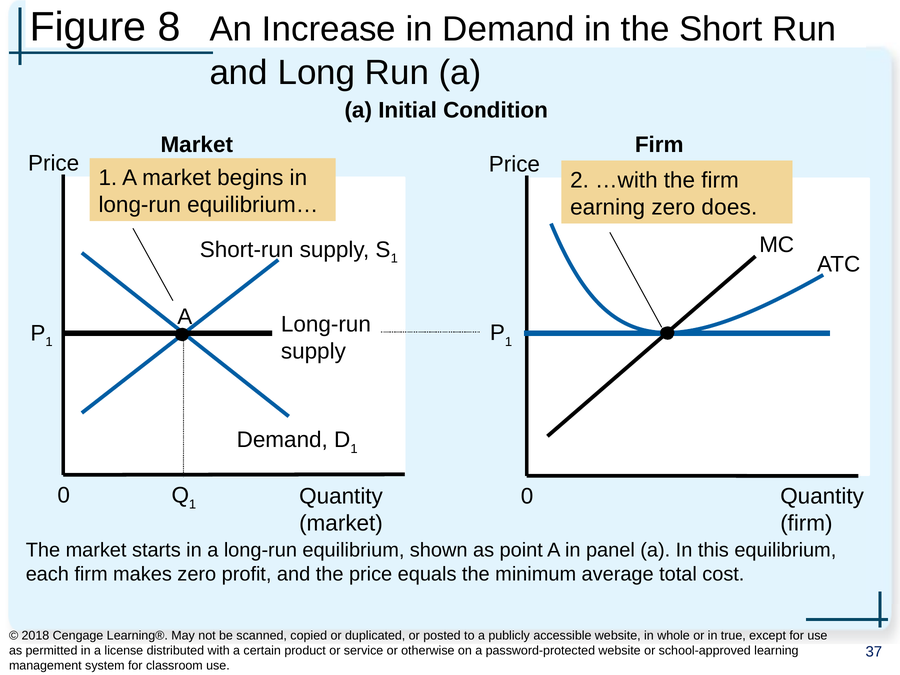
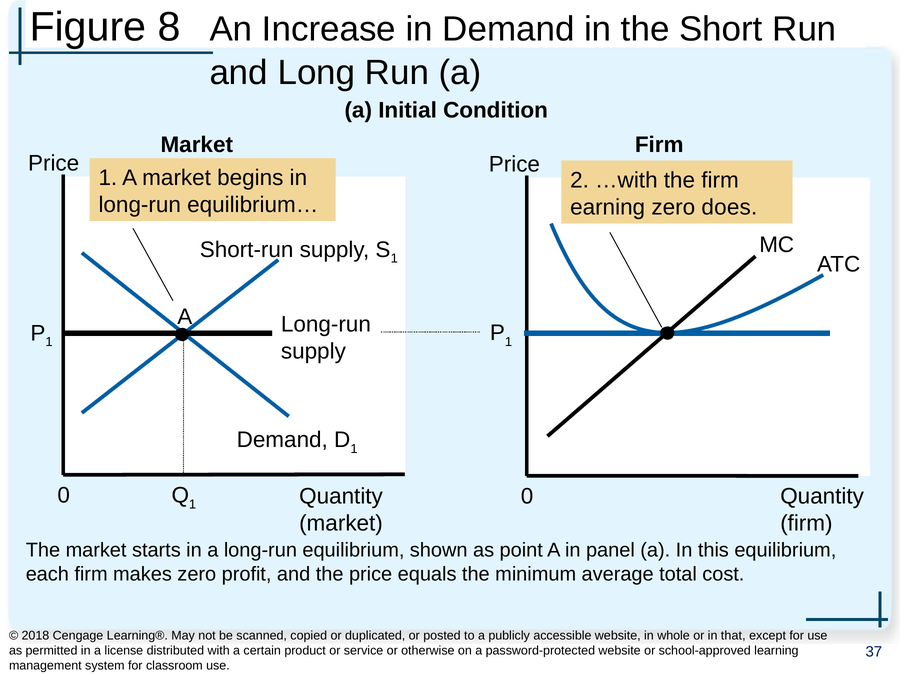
true: true -> that
